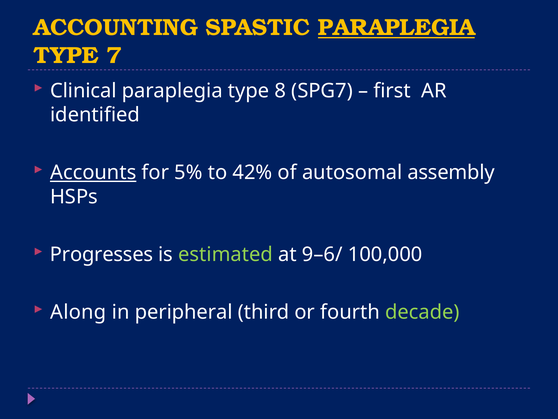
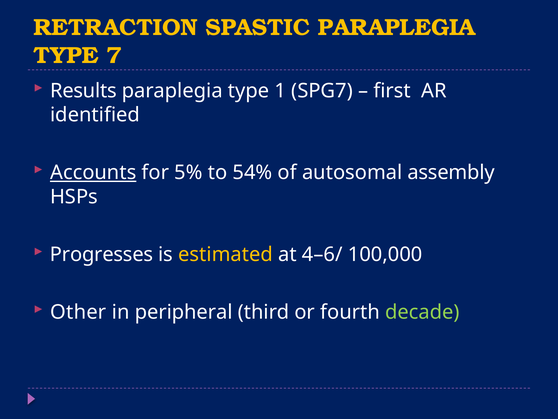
ACCOUNTING: ACCOUNTING -> RETRACTION
PARAPLEGIA at (396, 28) underline: present -> none
Clinical: Clinical -> Results
8: 8 -> 1
42%: 42% -> 54%
estimated colour: light green -> yellow
9–6/: 9–6/ -> 4–6/
Along: Along -> Other
